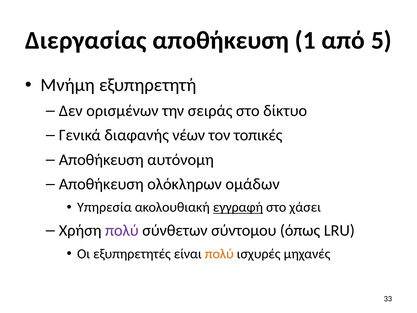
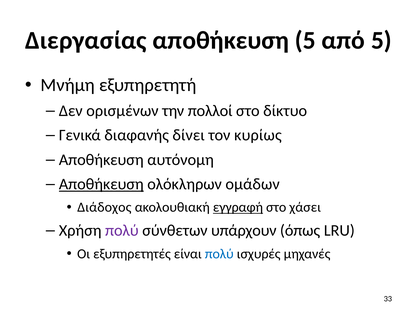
αποθήκευση 1: 1 -> 5
σειράς: σειράς -> πολλοί
νέων: νέων -> δίνει
τοπικές: τοπικές -> κυρίως
Αποθήκευση at (101, 184) underline: none -> present
Υπηρεσία: Υπηρεσία -> Διάδοχος
σύντομου: σύντομου -> υπάρχουν
πολύ at (219, 254) colour: orange -> blue
